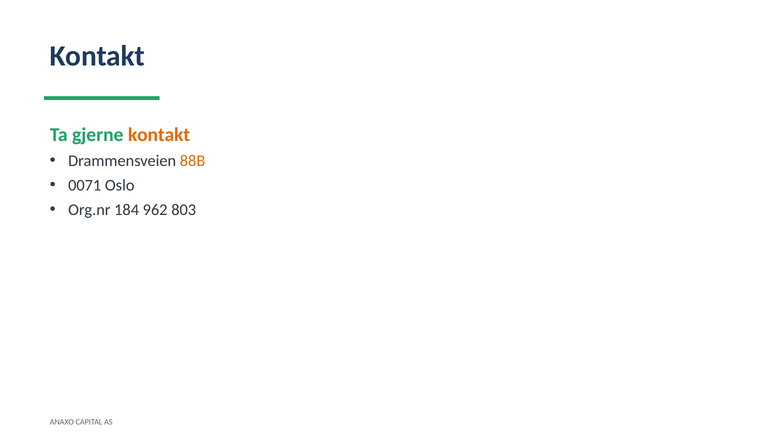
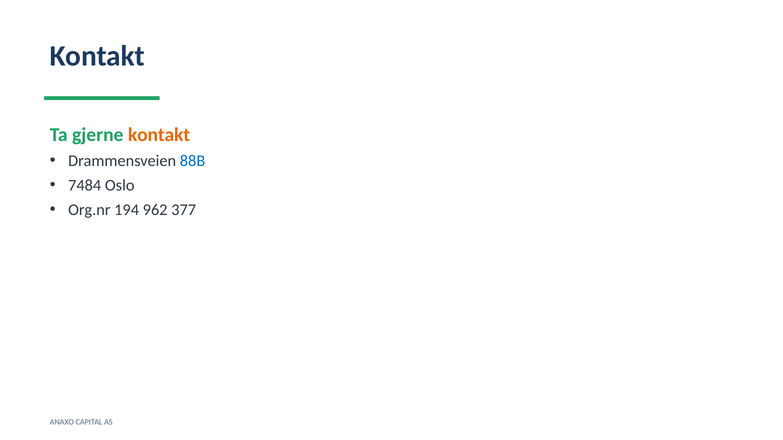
88B colour: orange -> blue
0071: 0071 -> 7484
184: 184 -> 194
803: 803 -> 377
